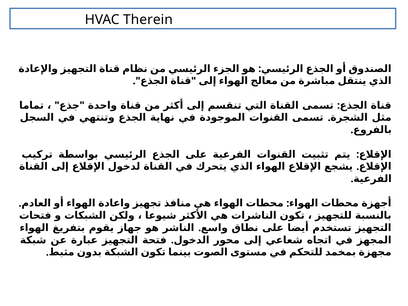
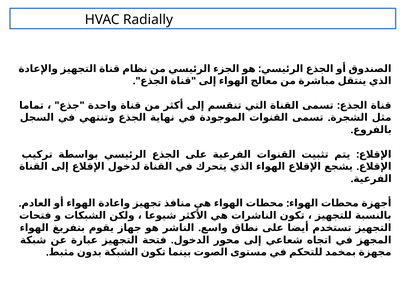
Therein: Therein -> Radially
